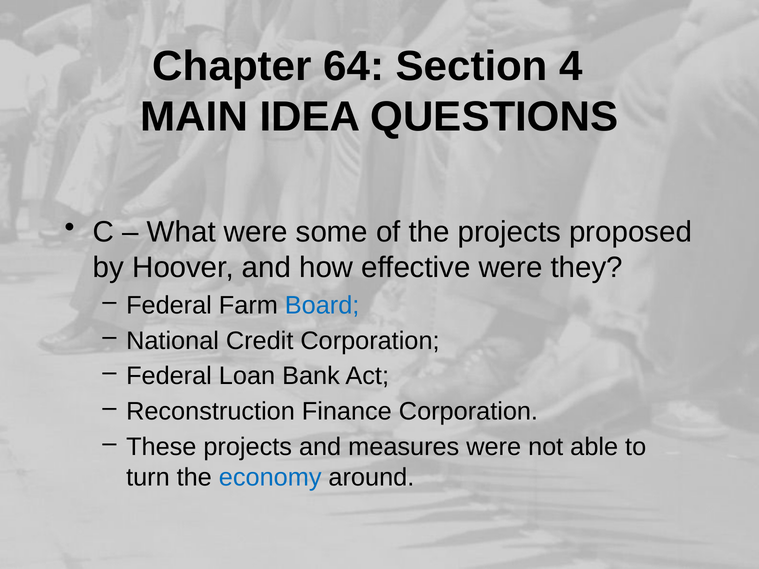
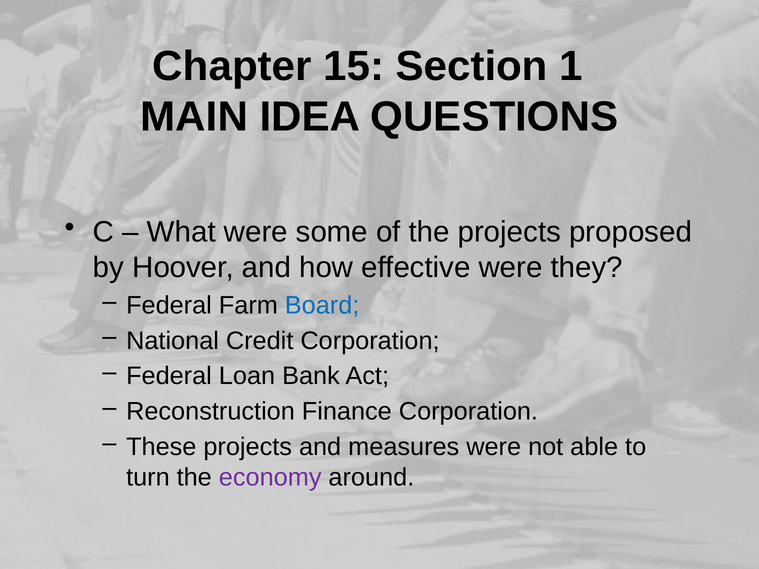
64: 64 -> 15
4: 4 -> 1
economy colour: blue -> purple
